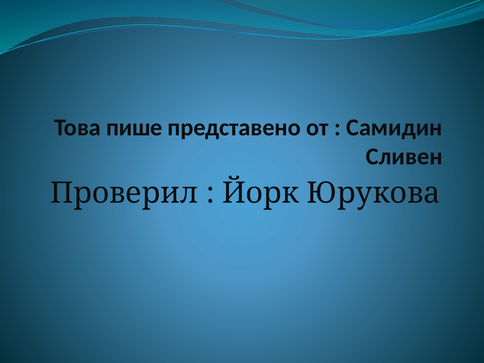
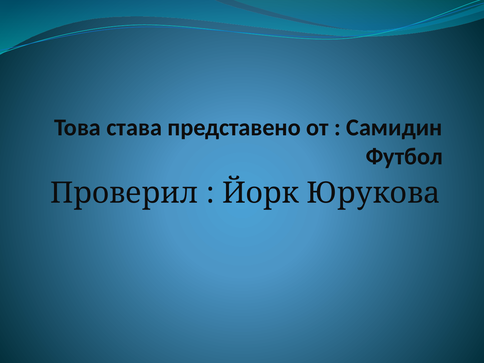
пише: пише -> става
Сливен: Сливен -> Футбол
